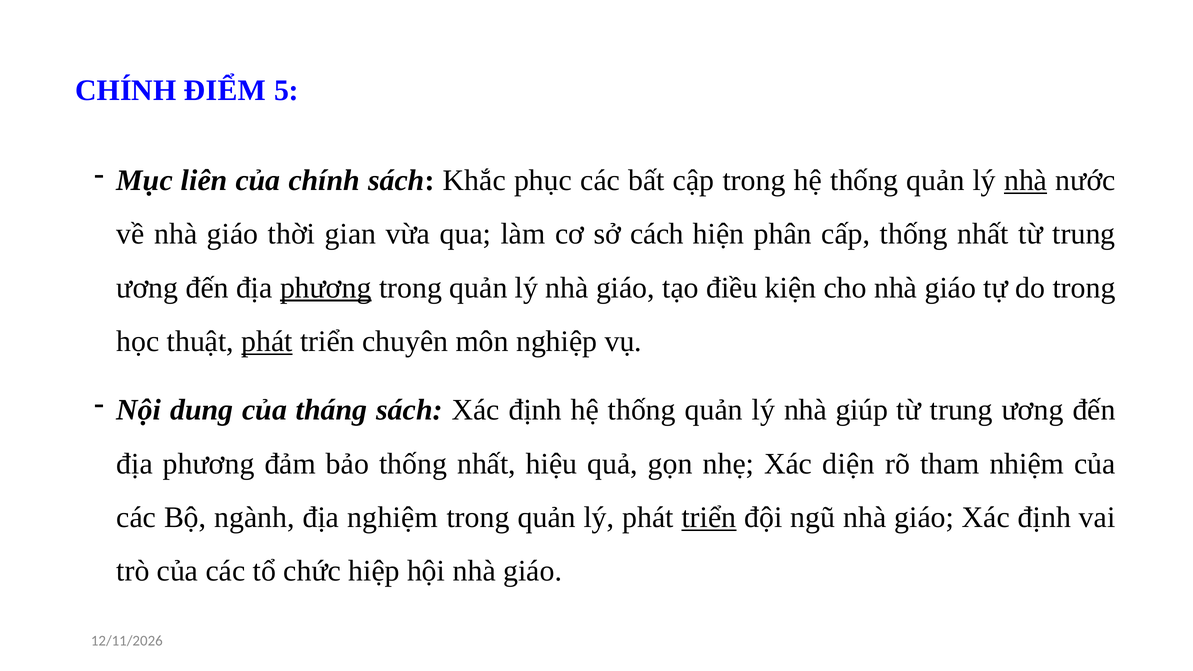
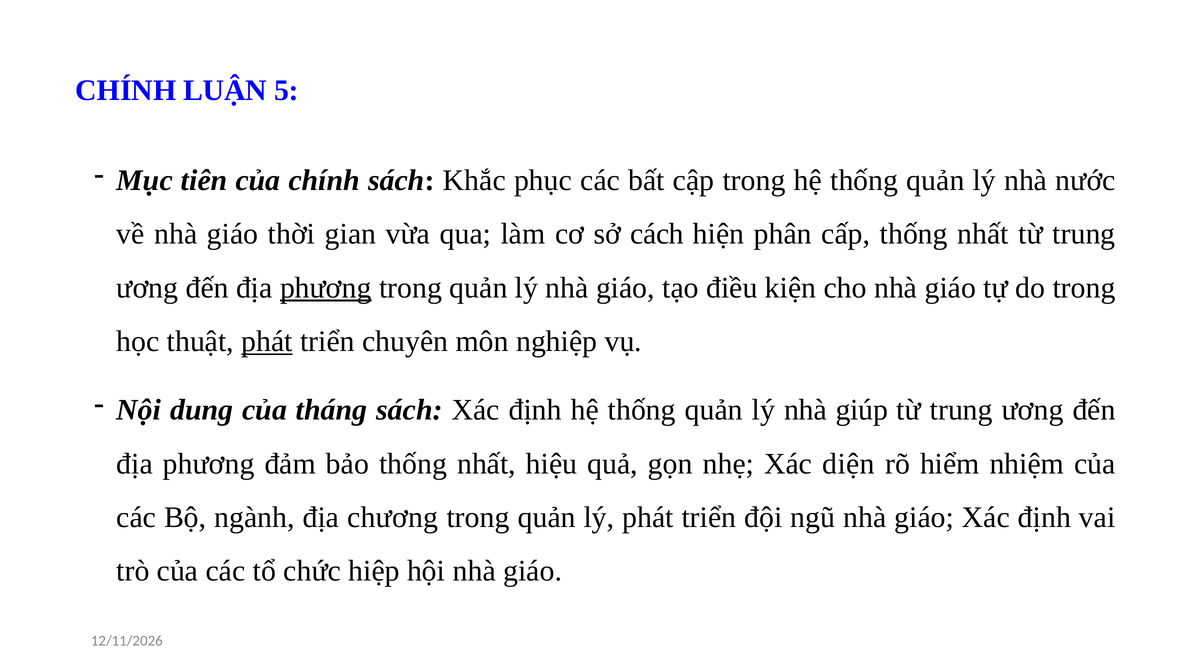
ĐIỂM: ĐIỂM -> LUẬN
liên: liên -> tiên
nhà at (1026, 180) underline: present -> none
tham: tham -> hiểm
nghiệm: nghiệm -> chương
triển at (709, 517) underline: present -> none
